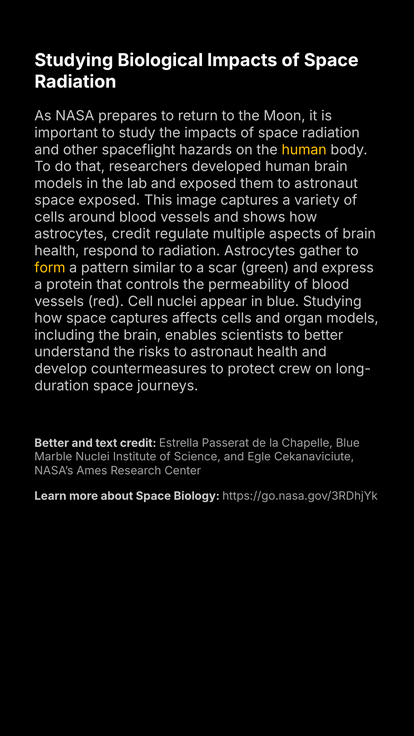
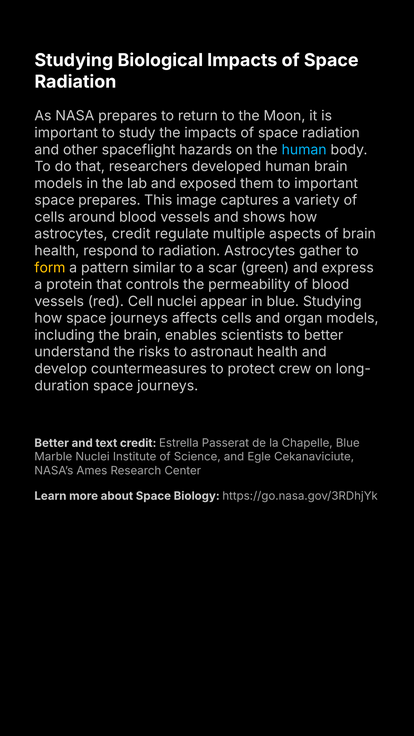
human at (304, 150) colour: yellow -> light blue
them to astronaut: astronaut -> important
space exposed: exposed -> prepares
how space captures: captures -> journeys
